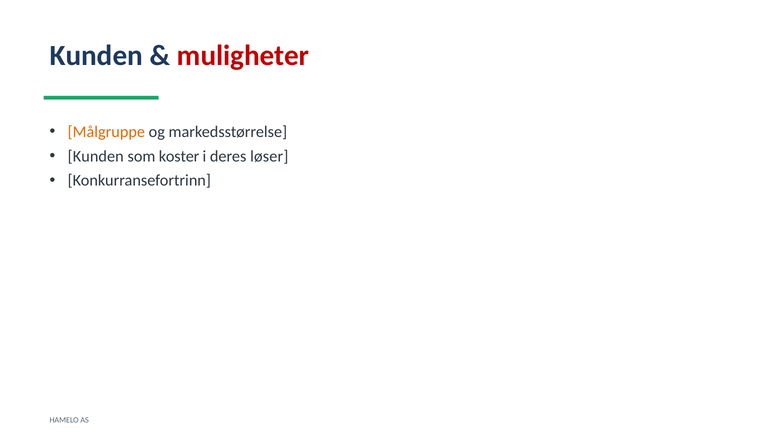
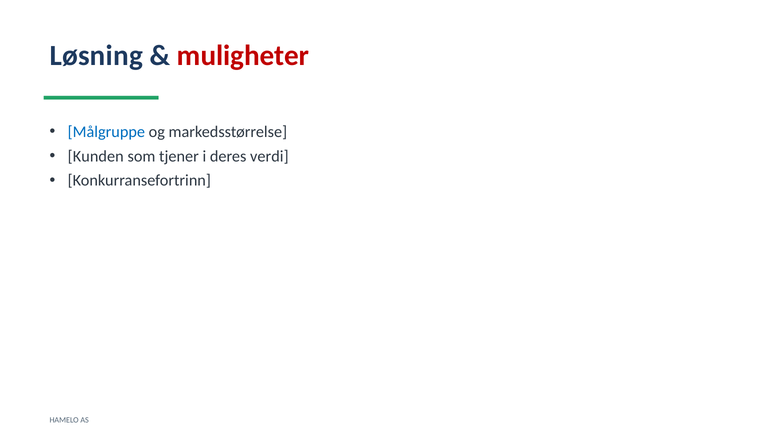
Kunden at (96, 56): Kunden -> Løsning
Målgruppe colour: orange -> blue
koster: koster -> tjener
løser: løser -> verdi
